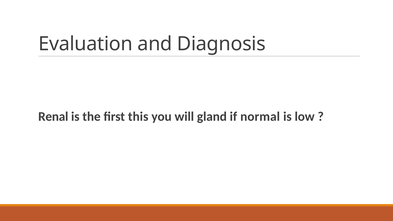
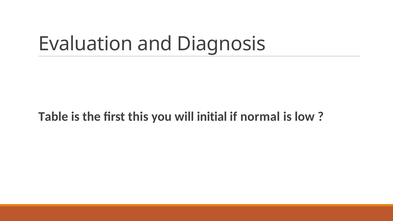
Renal: Renal -> Table
gland: gland -> initial
